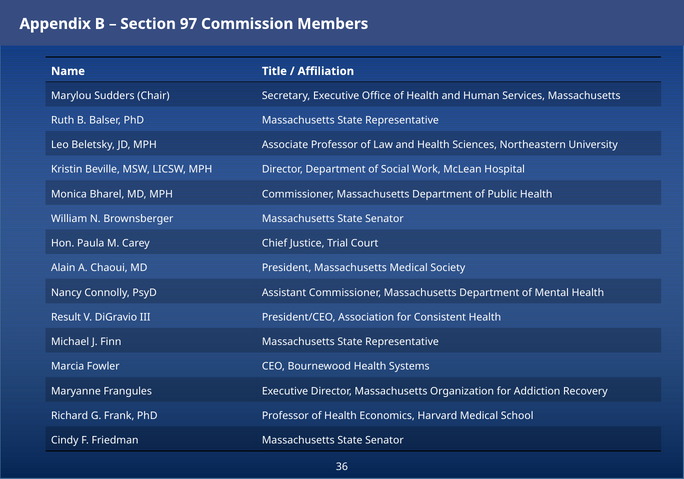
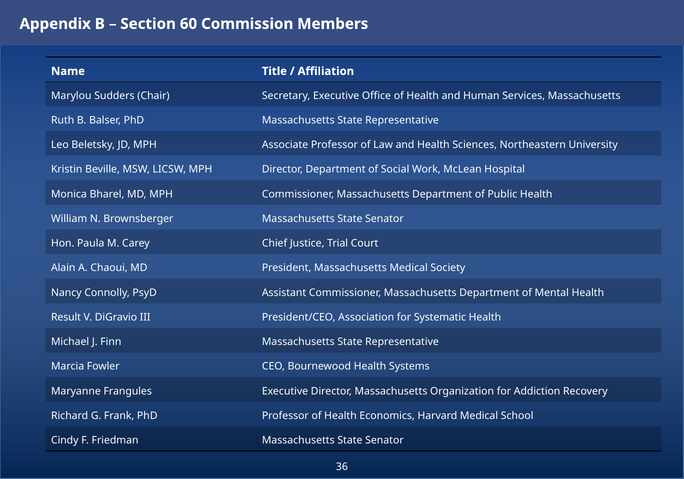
97: 97 -> 60
Consistent: Consistent -> Systematic
